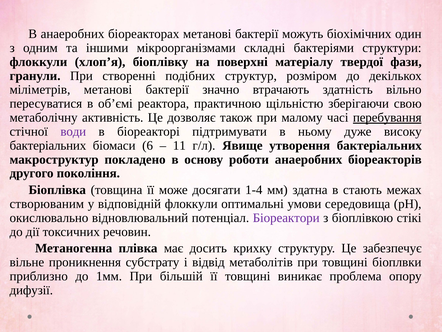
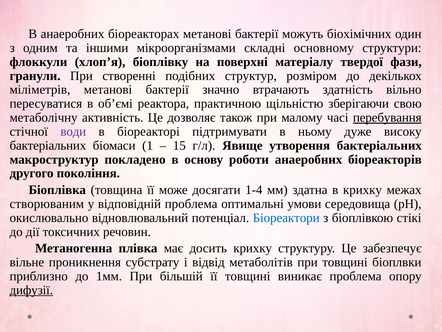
бактеріями: бактеріями -> основному
6: 6 -> 1
11: 11 -> 15
в стають: стають -> крихку
відповідній флоккули: флоккули -> проблема
Біореактори colour: purple -> blue
дифузії underline: none -> present
